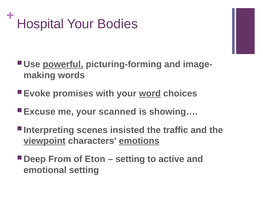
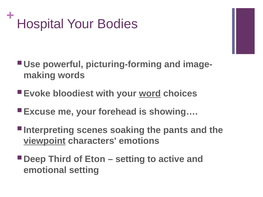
powerful underline: present -> none
promises: promises -> bloodiest
scanned: scanned -> forehead
insisted: insisted -> soaking
traffic: traffic -> pants
emotions underline: present -> none
From: From -> Third
